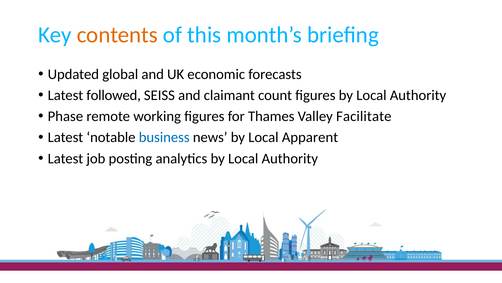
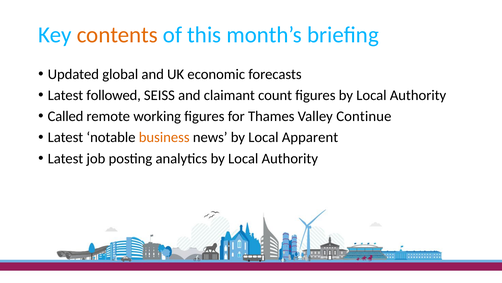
Phase: Phase -> Called
Facilitate: Facilitate -> Continue
business colour: blue -> orange
